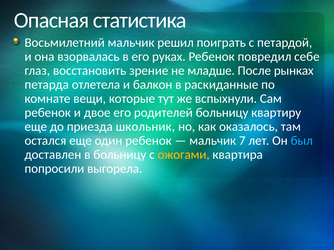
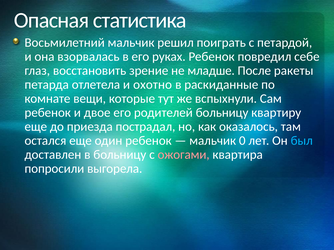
рынках: рынках -> ракеты
балкон: балкон -> охотно
школьник: школьник -> пострадал
7: 7 -> 0
ожогами colour: yellow -> pink
